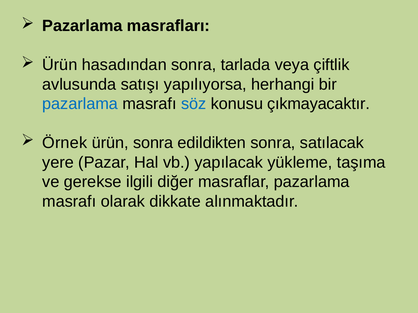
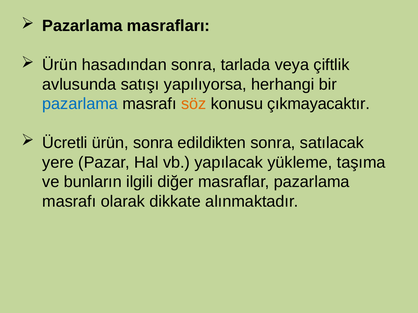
söz colour: blue -> orange
Örnek: Örnek -> Ücretli
gerekse: gerekse -> bunların
